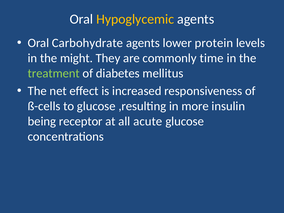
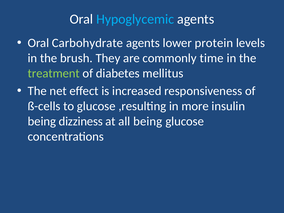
Hypoglycemic colour: yellow -> light blue
might: might -> brush
receptor: receptor -> dizziness
all acute: acute -> being
